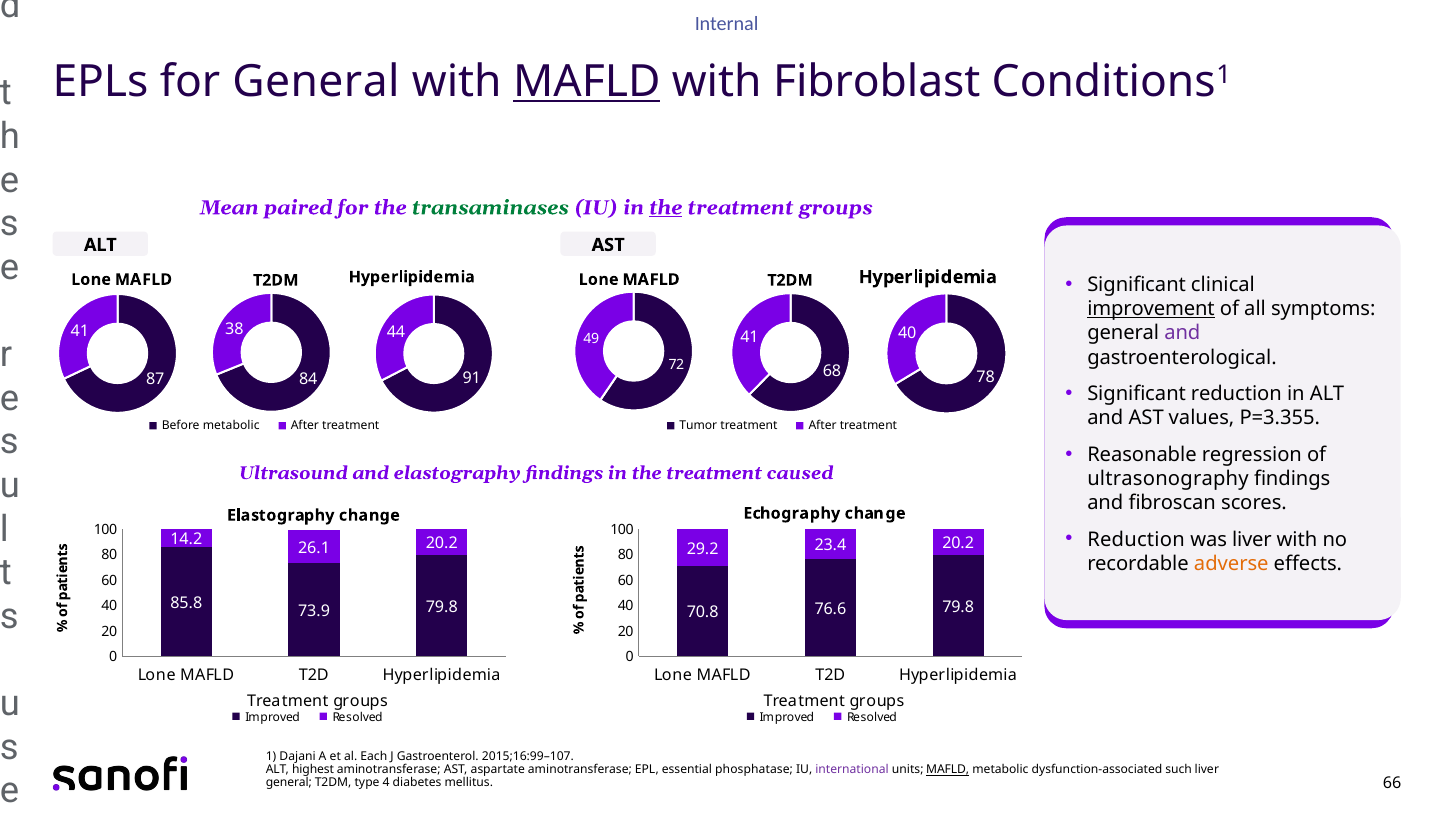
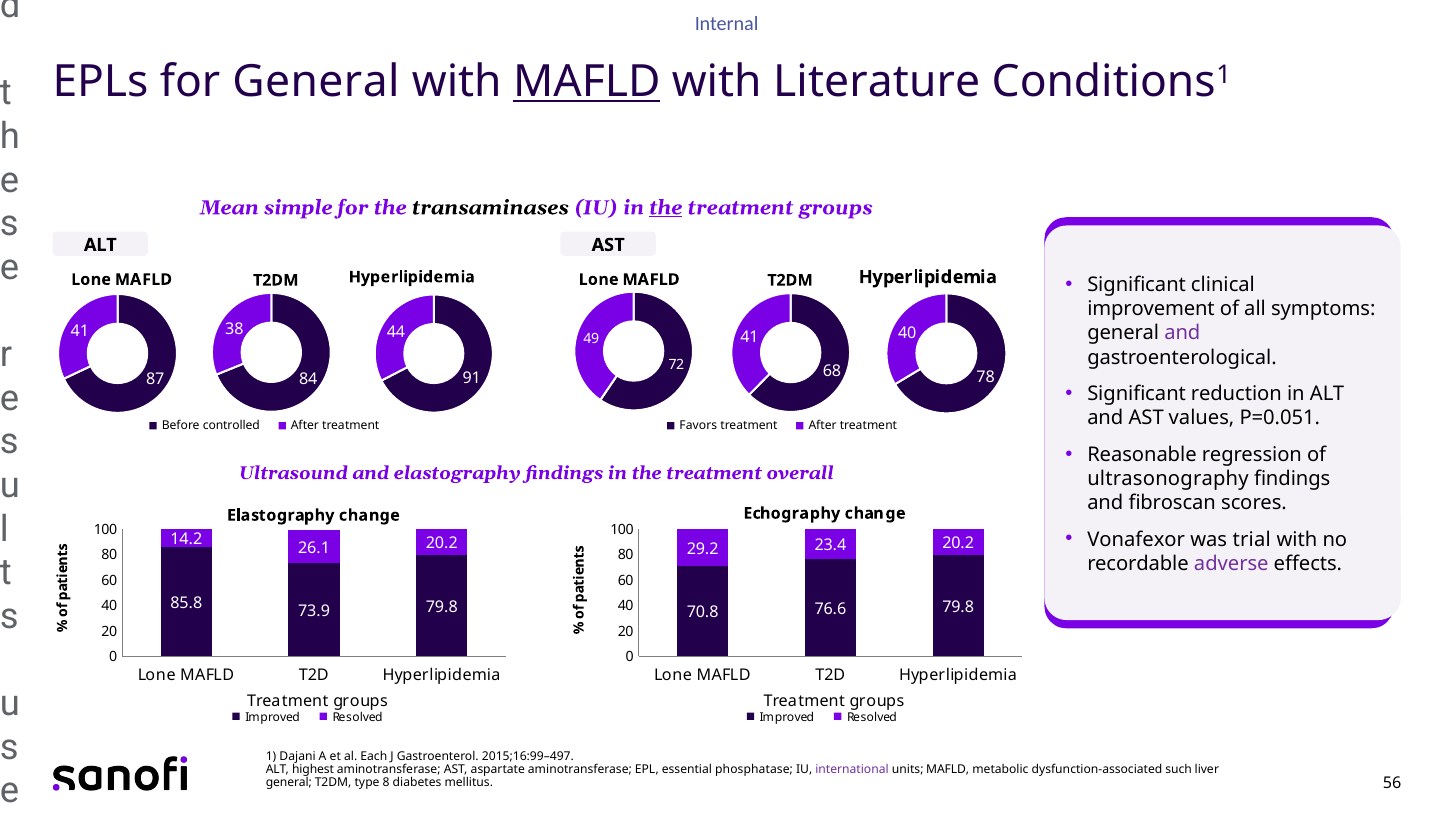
Fibroblast: Fibroblast -> Literature
paired: paired -> simple
transaminases colour: green -> black
improvement underline: present -> none
P=3.355: P=3.355 -> P=0.051
Before metabolic: metabolic -> controlled
Tumor: Tumor -> Favors
caused: caused -> overall
Reduction at (1136, 539): Reduction -> Vonafexor
was liver: liver -> trial
adverse colour: orange -> purple
2015;16:99–107: 2015;16:99–107 -> 2015;16:99–497
MAFLD at (948, 770) underline: present -> none
4: 4 -> 8
66: 66 -> 56
